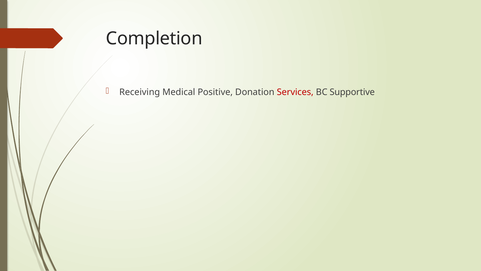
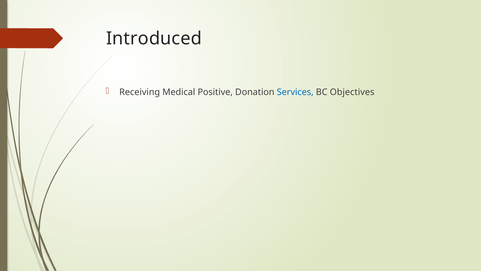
Completion: Completion -> Introduced
Services colour: red -> blue
Supportive: Supportive -> Objectives
